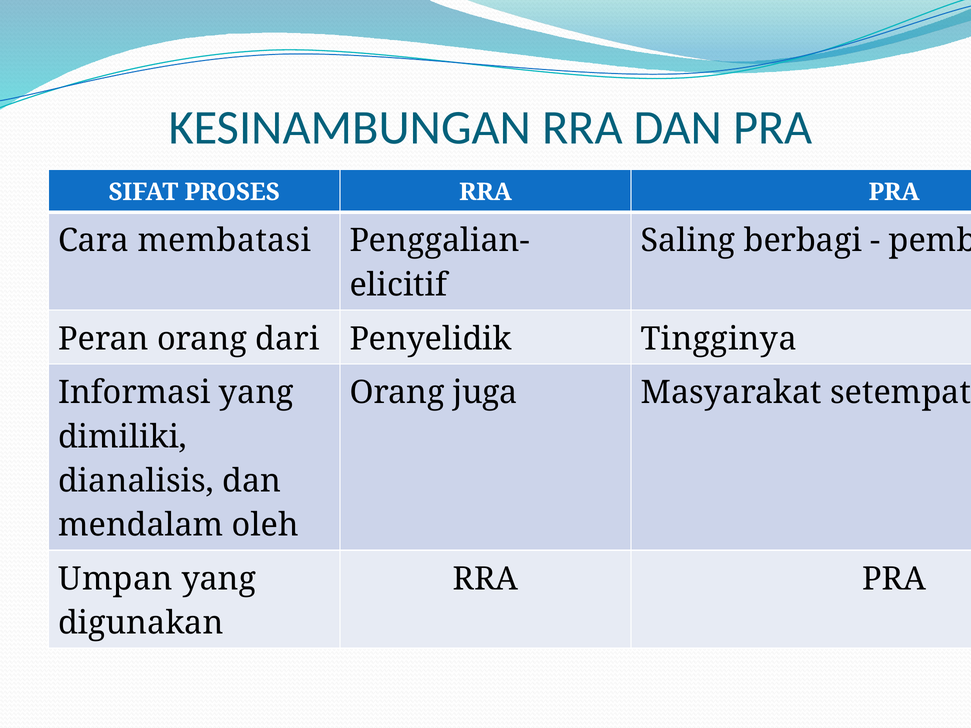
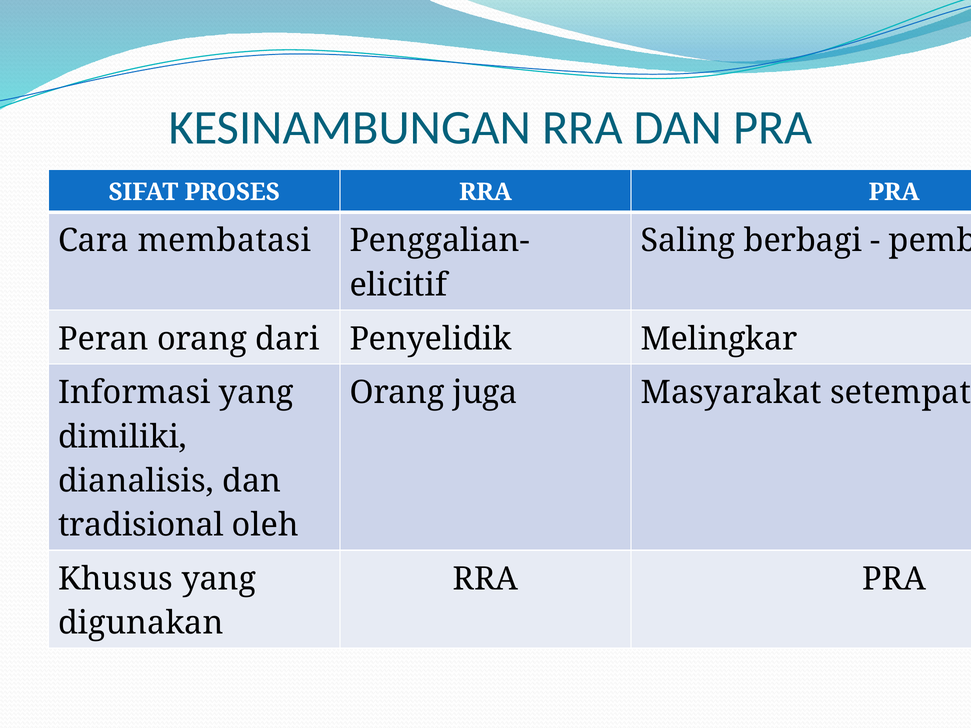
Tingginya: Tingginya -> Melingkar
mendalam: mendalam -> tradisional
Umpan: Umpan -> Khusus
